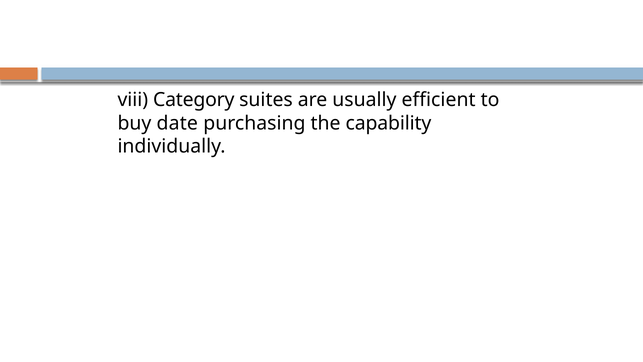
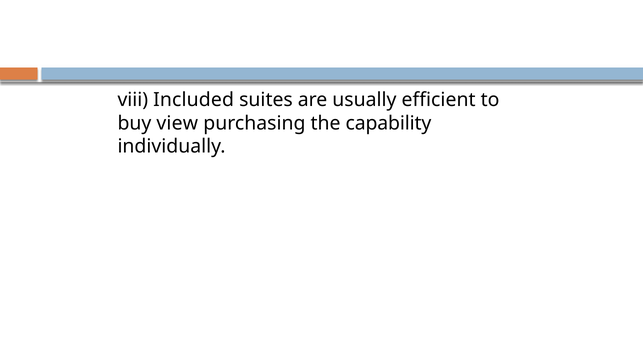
Category: Category -> Included
date: date -> view
